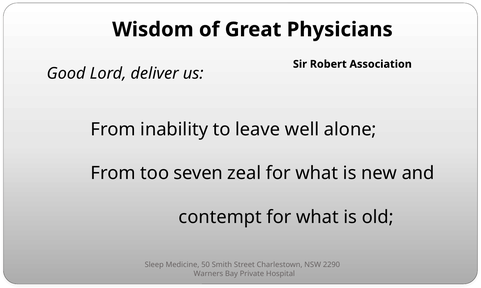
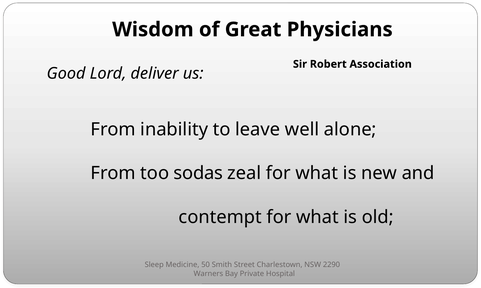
seven: seven -> sodas
